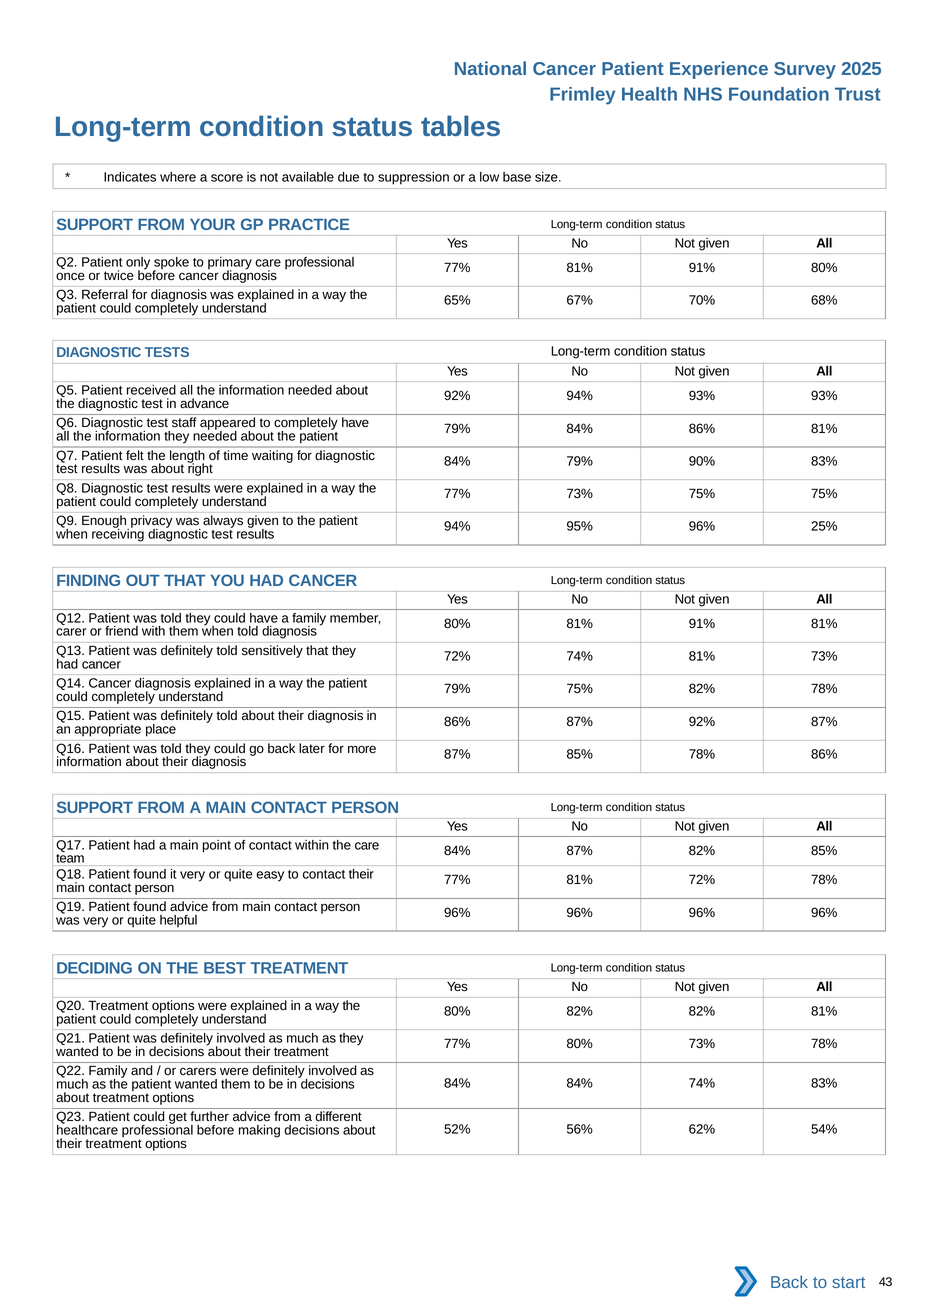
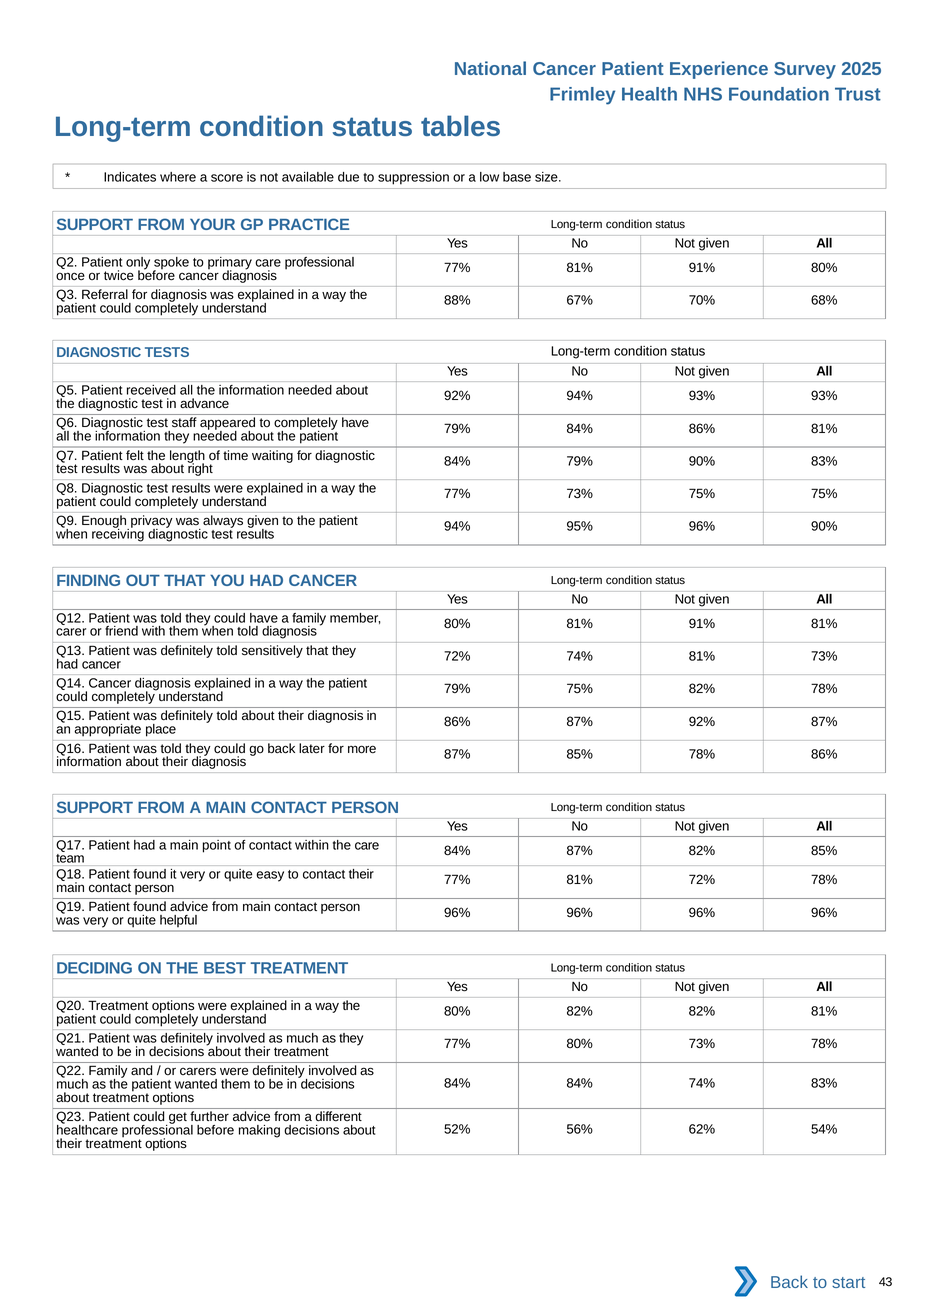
65%: 65% -> 88%
96% 25%: 25% -> 90%
